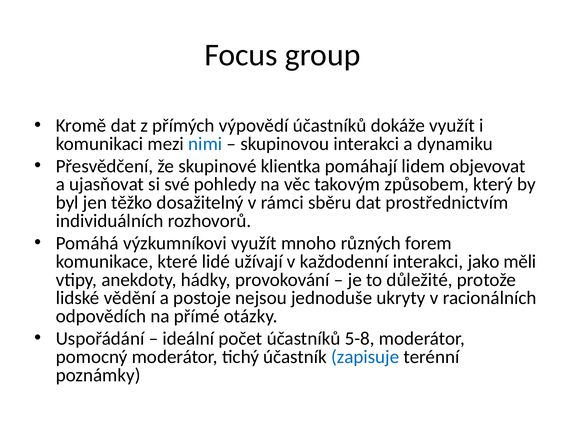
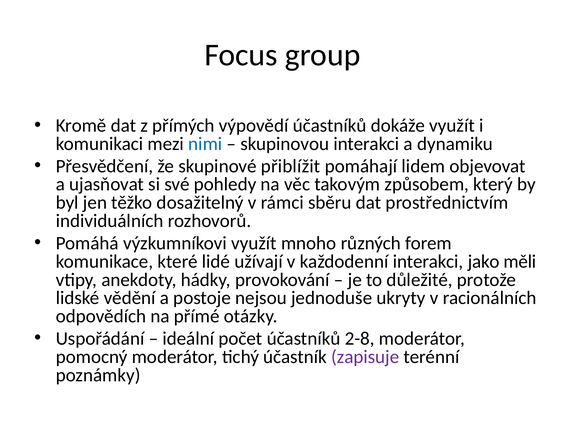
klientka: klientka -> přiblížit
5-8: 5-8 -> 2-8
zapisuje colour: blue -> purple
